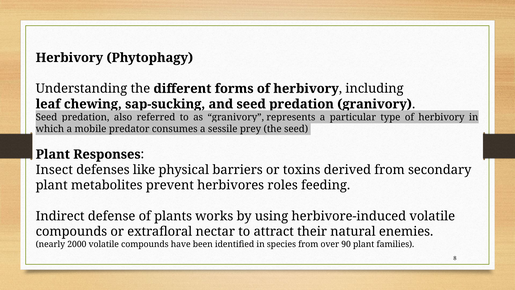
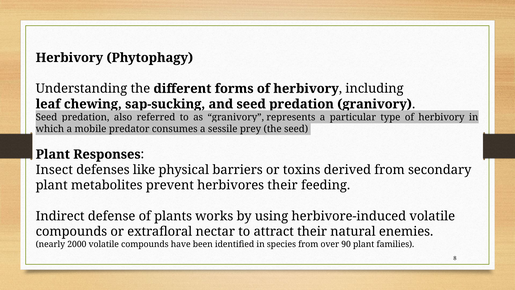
herbivores roles: roles -> their
